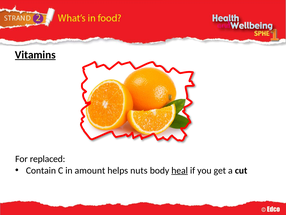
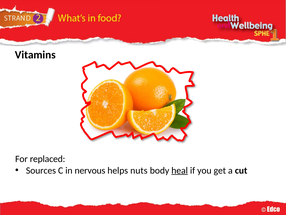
Vitamins underline: present -> none
Contain: Contain -> Sources
amount: amount -> nervous
